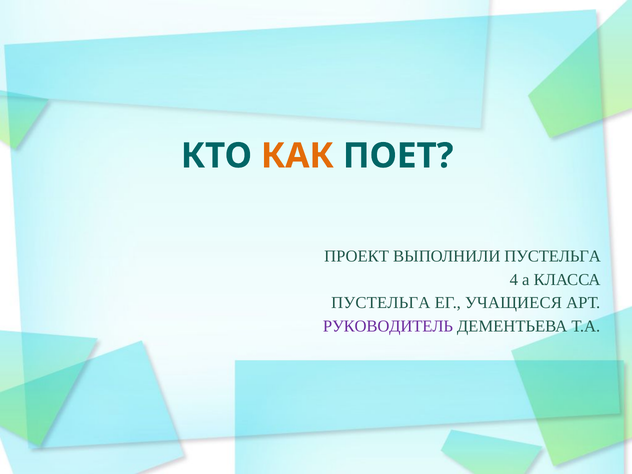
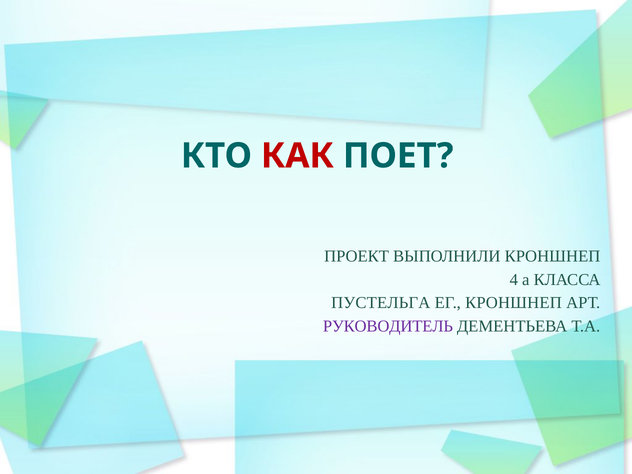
КАК colour: orange -> red
ВЫПОЛНИЛИ ПУСТЕЛЬГА: ПУСТЕЛЬГА -> КРОНШНЕП
ЕГ УЧАЩИЕСЯ: УЧАЩИЕСЯ -> КРОНШНЕП
